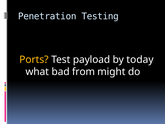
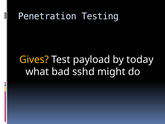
Ports: Ports -> Gives
from: from -> sshd
